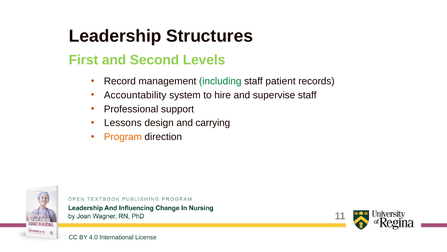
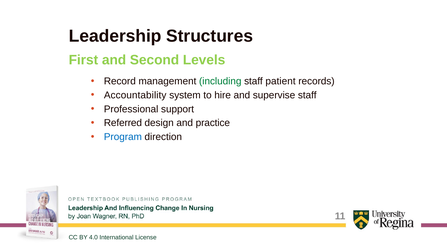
Lessons: Lessons -> Referred
carrying: carrying -> practice
Program colour: orange -> blue
